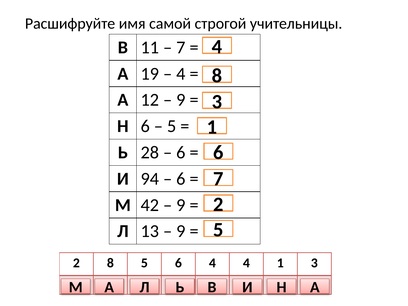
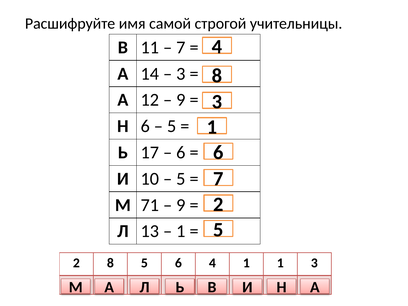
19: 19 -> 14
4 at (181, 74): 4 -> 3
28: 28 -> 17
94: 94 -> 10
6 at (181, 179): 6 -> 5
42: 42 -> 71
9 at (181, 231): 9 -> 1
4 4: 4 -> 1
